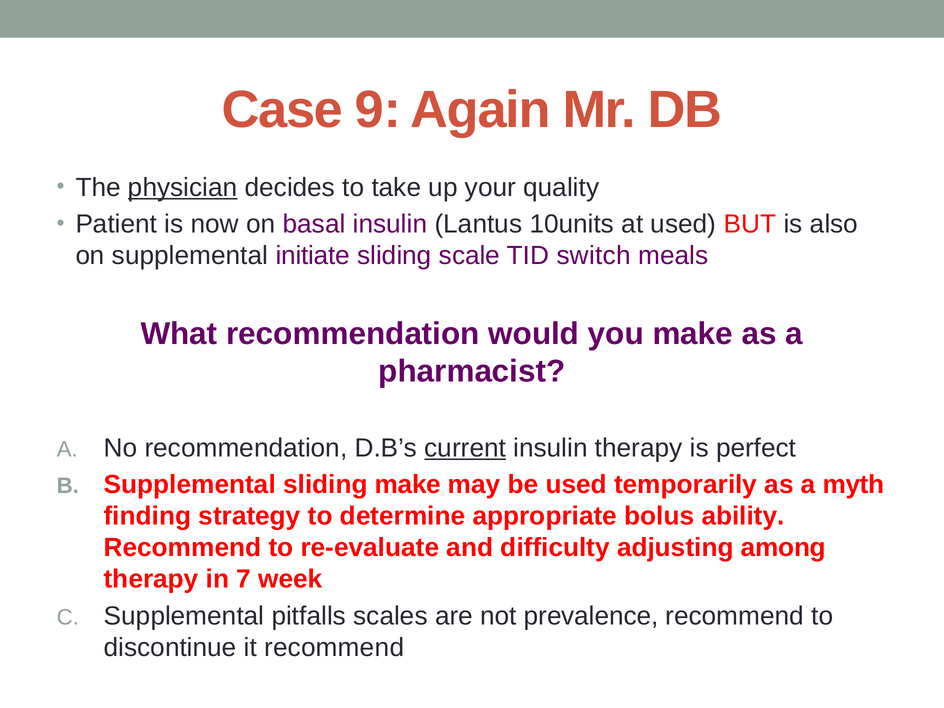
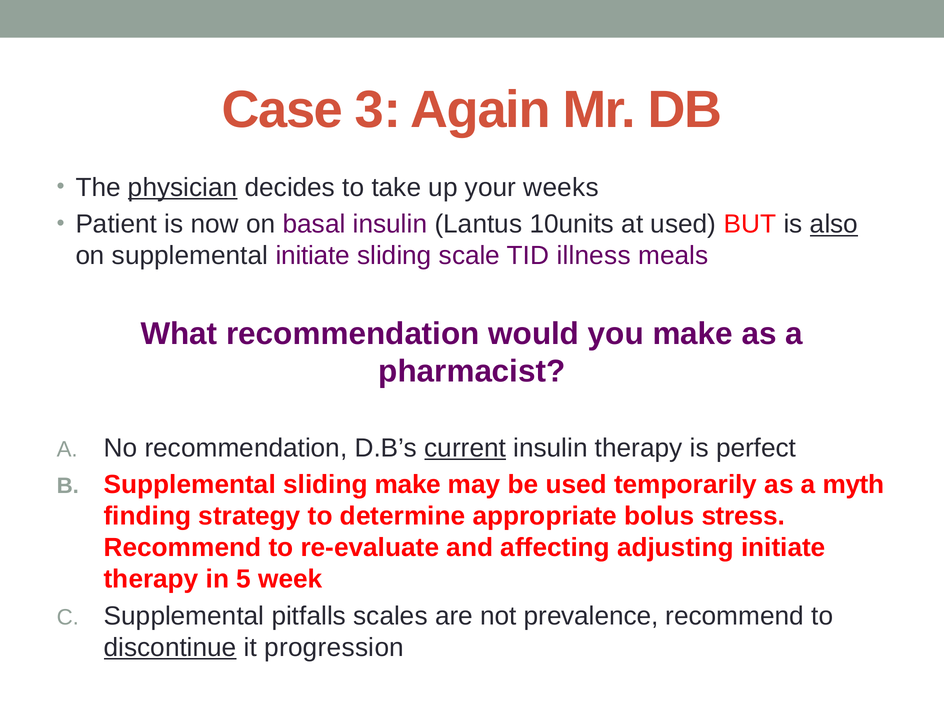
9: 9 -> 3
quality: quality -> weeks
also underline: none -> present
switch: switch -> illness
ability: ability -> stress
difficulty: difficulty -> affecting
adjusting among: among -> initiate
7: 7 -> 5
discontinue underline: none -> present
it recommend: recommend -> progression
